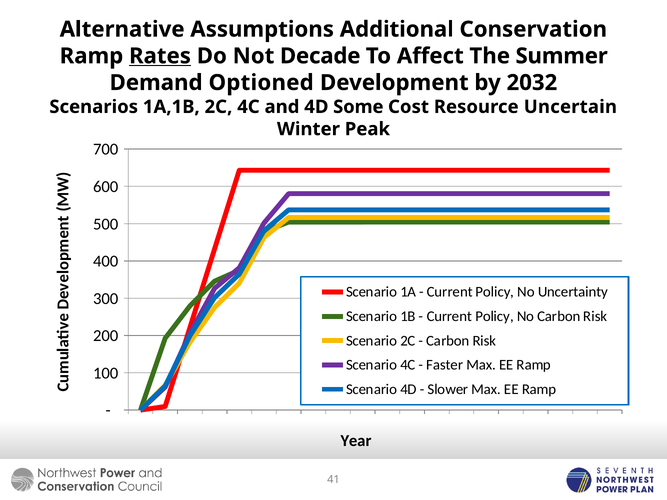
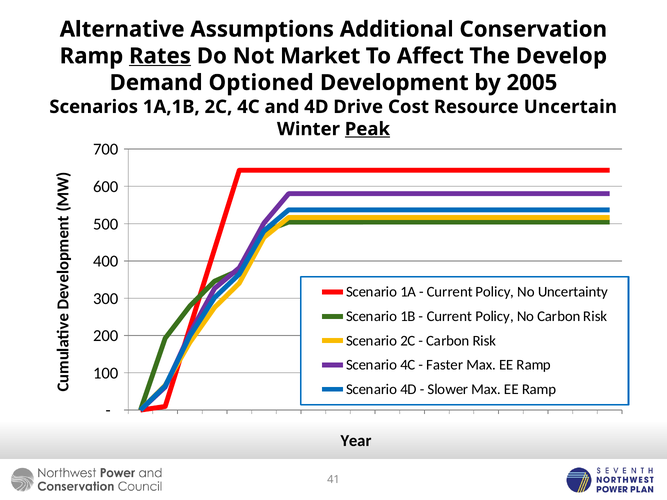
Decade: Decade -> Market
Summer: Summer -> Develop
2032: 2032 -> 2005
Some: Some -> Drive
Peak underline: none -> present
